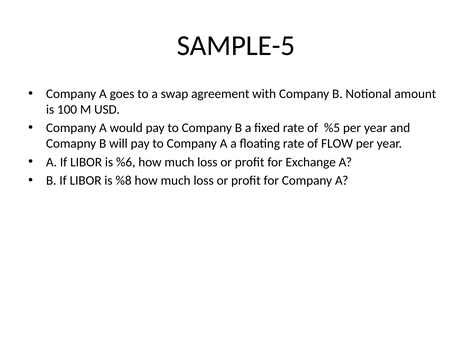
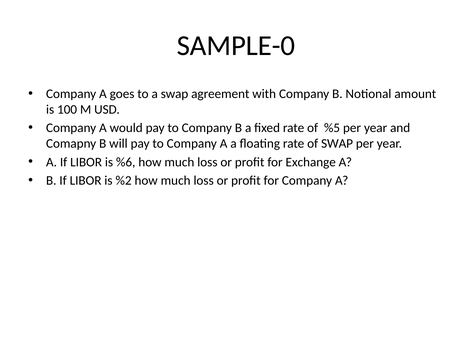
SAMPLE-5: SAMPLE-5 -> SAMPLE-0
of FLOW: FLOW -> SWAP
%8: %8 -> %2
